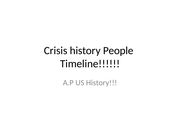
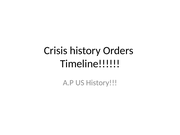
People: People -> Orders
